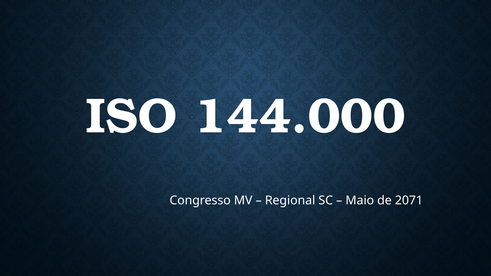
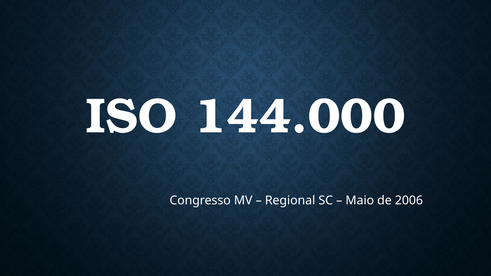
2071: 2071 -> 2006
